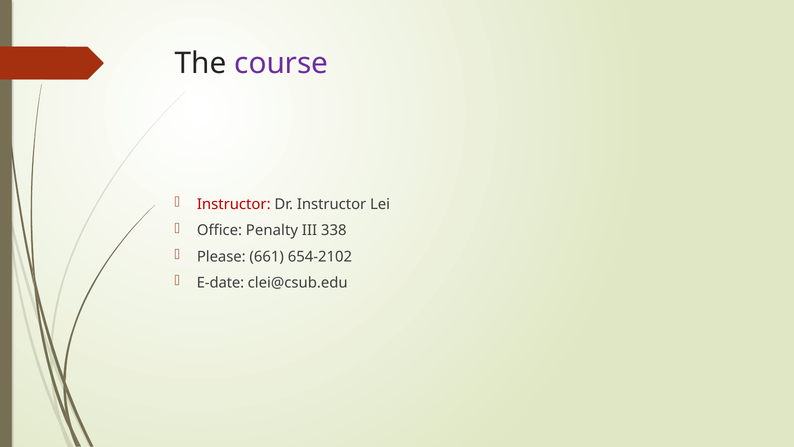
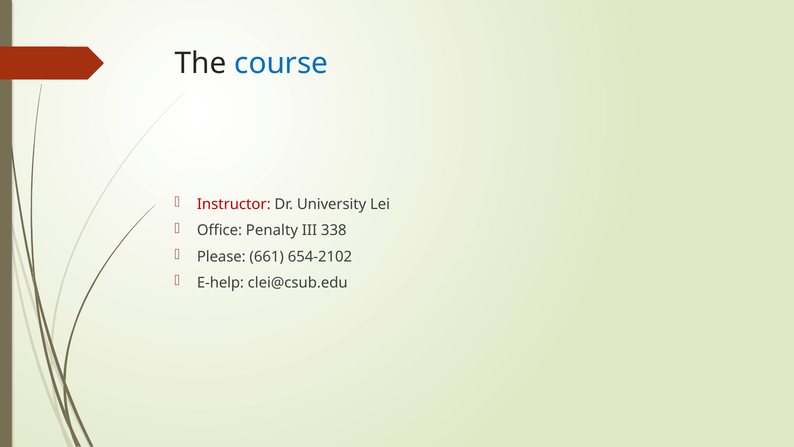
course colour: purple -> blue
Dr Instructor: Instructor -> University
E-date: E-date -> E-help
